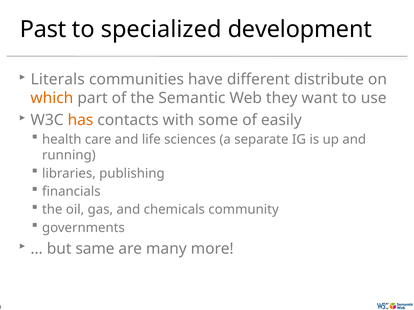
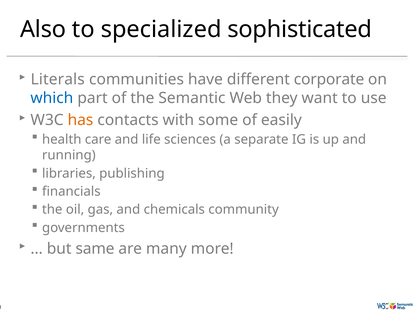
Past: Past -> Also
development: development -> sophisticated
distribute: distribute -> corporate
which colour: orange -> blue
